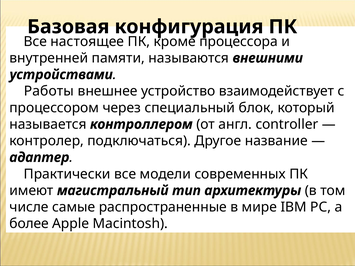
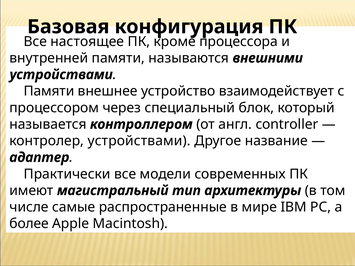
Работы at (49, 91): Работы -> Памяти
контролер подключаться: подключаться -> устройствами
